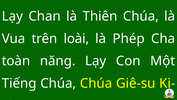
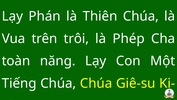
Chan: Chan -> Phán
loài: loài -> trôi
